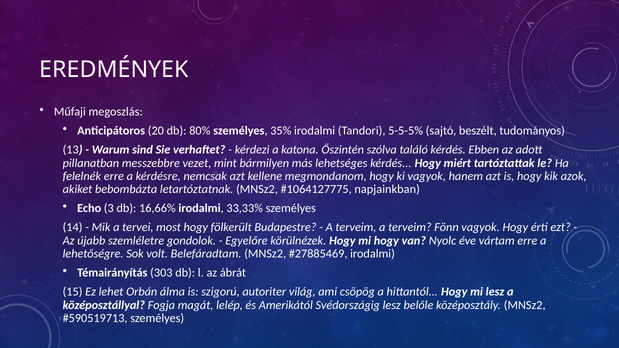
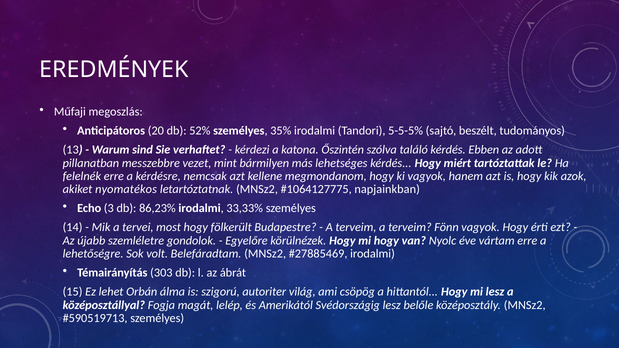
80%: 80% -> 52%
bebombázta: bebombázta -> nyomatékos
16,66%: 16,66% -> 86,23%
